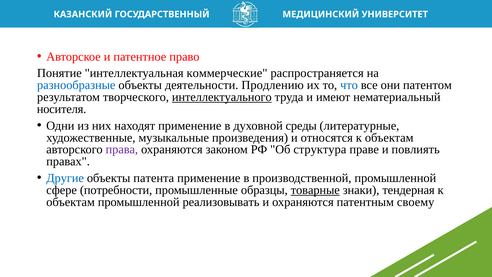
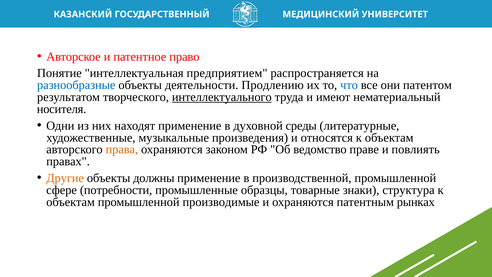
коммерческие: коммерческие -> предприятием
права colour: purple -> orange
структура: структура -> ведомство
Другие colour: blue -> orange
патента: патента -> должны
товарные underline: present -> none
тендерная: тендерная -> структура
реализовывать: реализовывать -> производимые
своему: своему -> рынках
